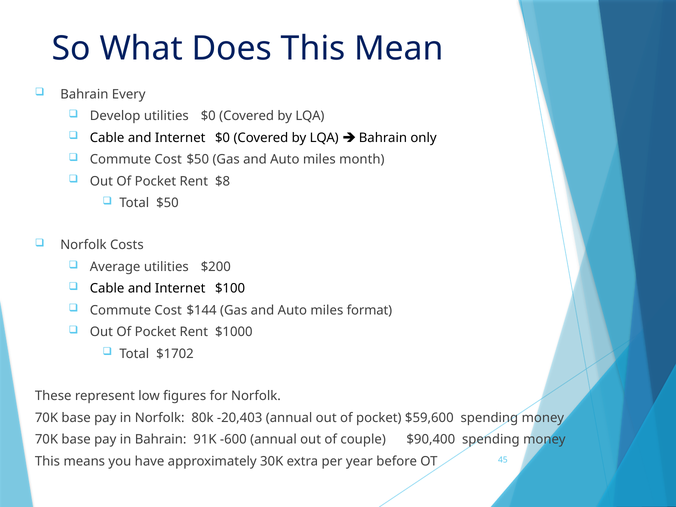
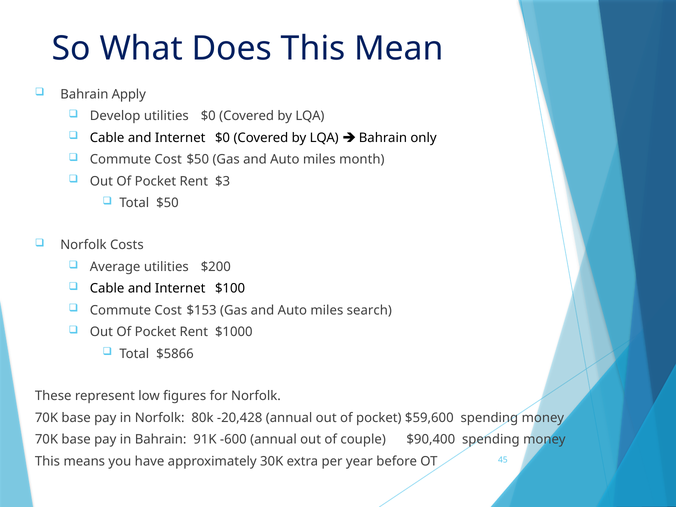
Every: Every -> Apply
$8: $8 -> $3
$144: $144 -> $153
format: format -> search
$1702: $1702 -> $5866
-20,403: -20,403 -> -20,428
